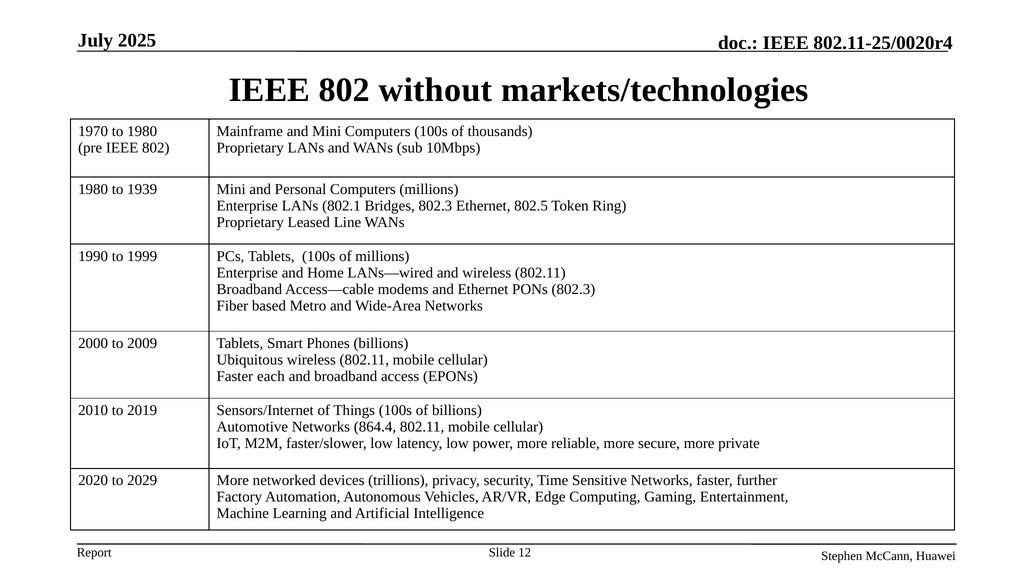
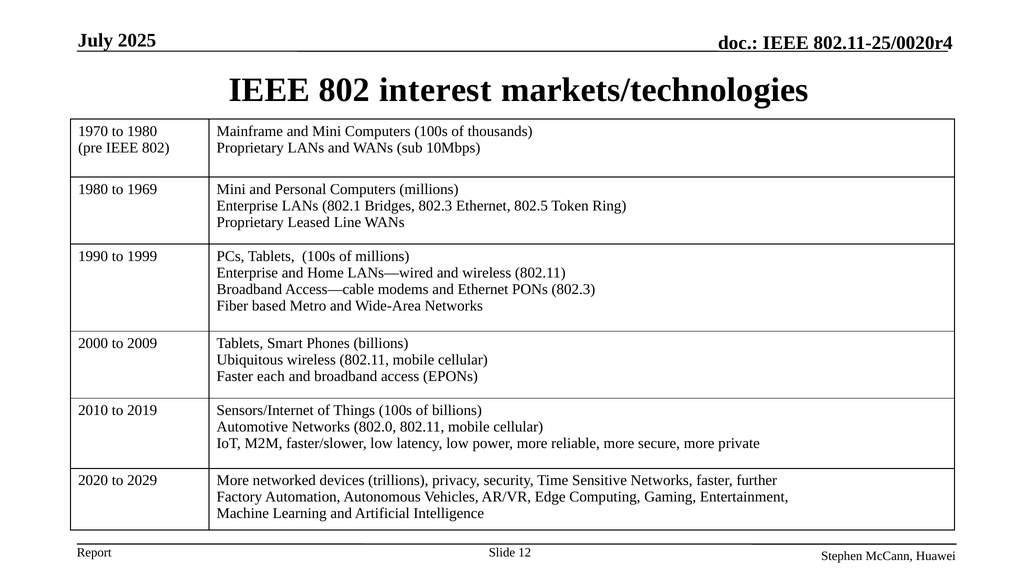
without: without -> interest
1939: 1939 -> 1969
864.4: 864.4 -> 802.0
